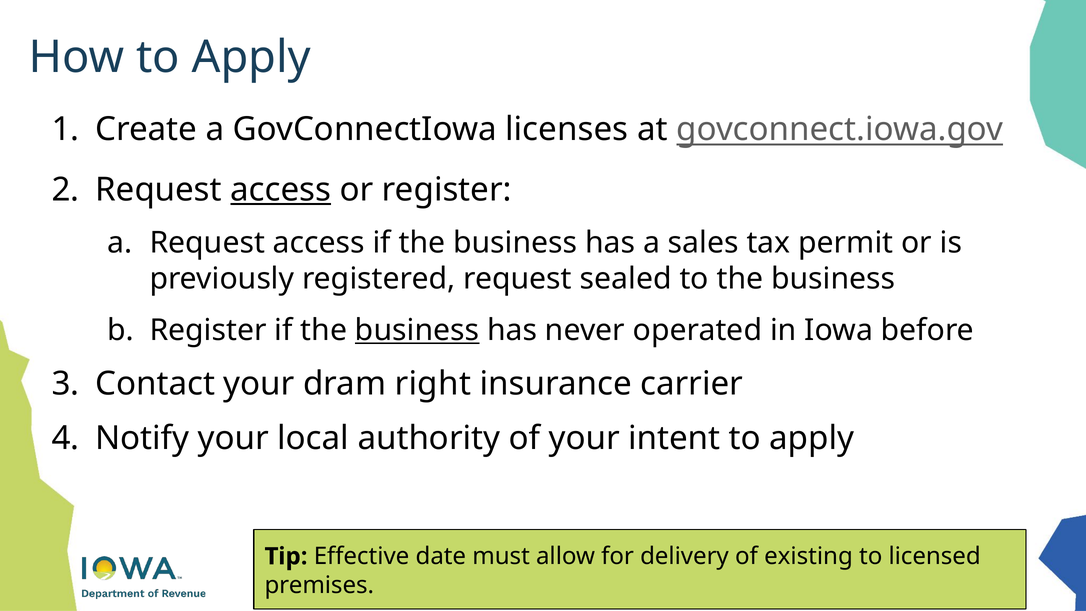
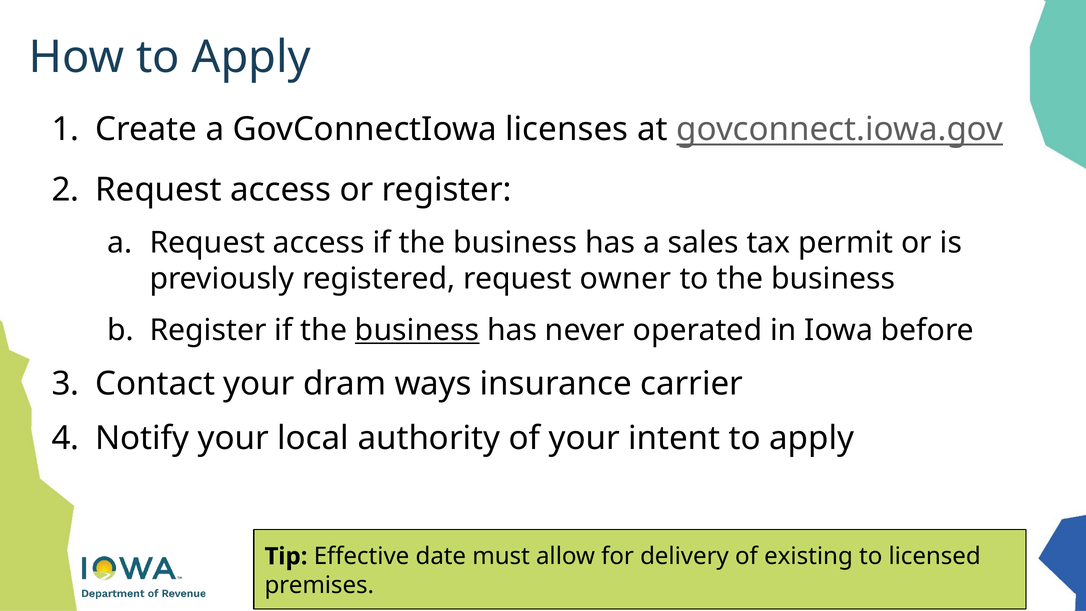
access at (281, 190) underline: present -> none
sealed: sealed -> owner
right: right -> ways
